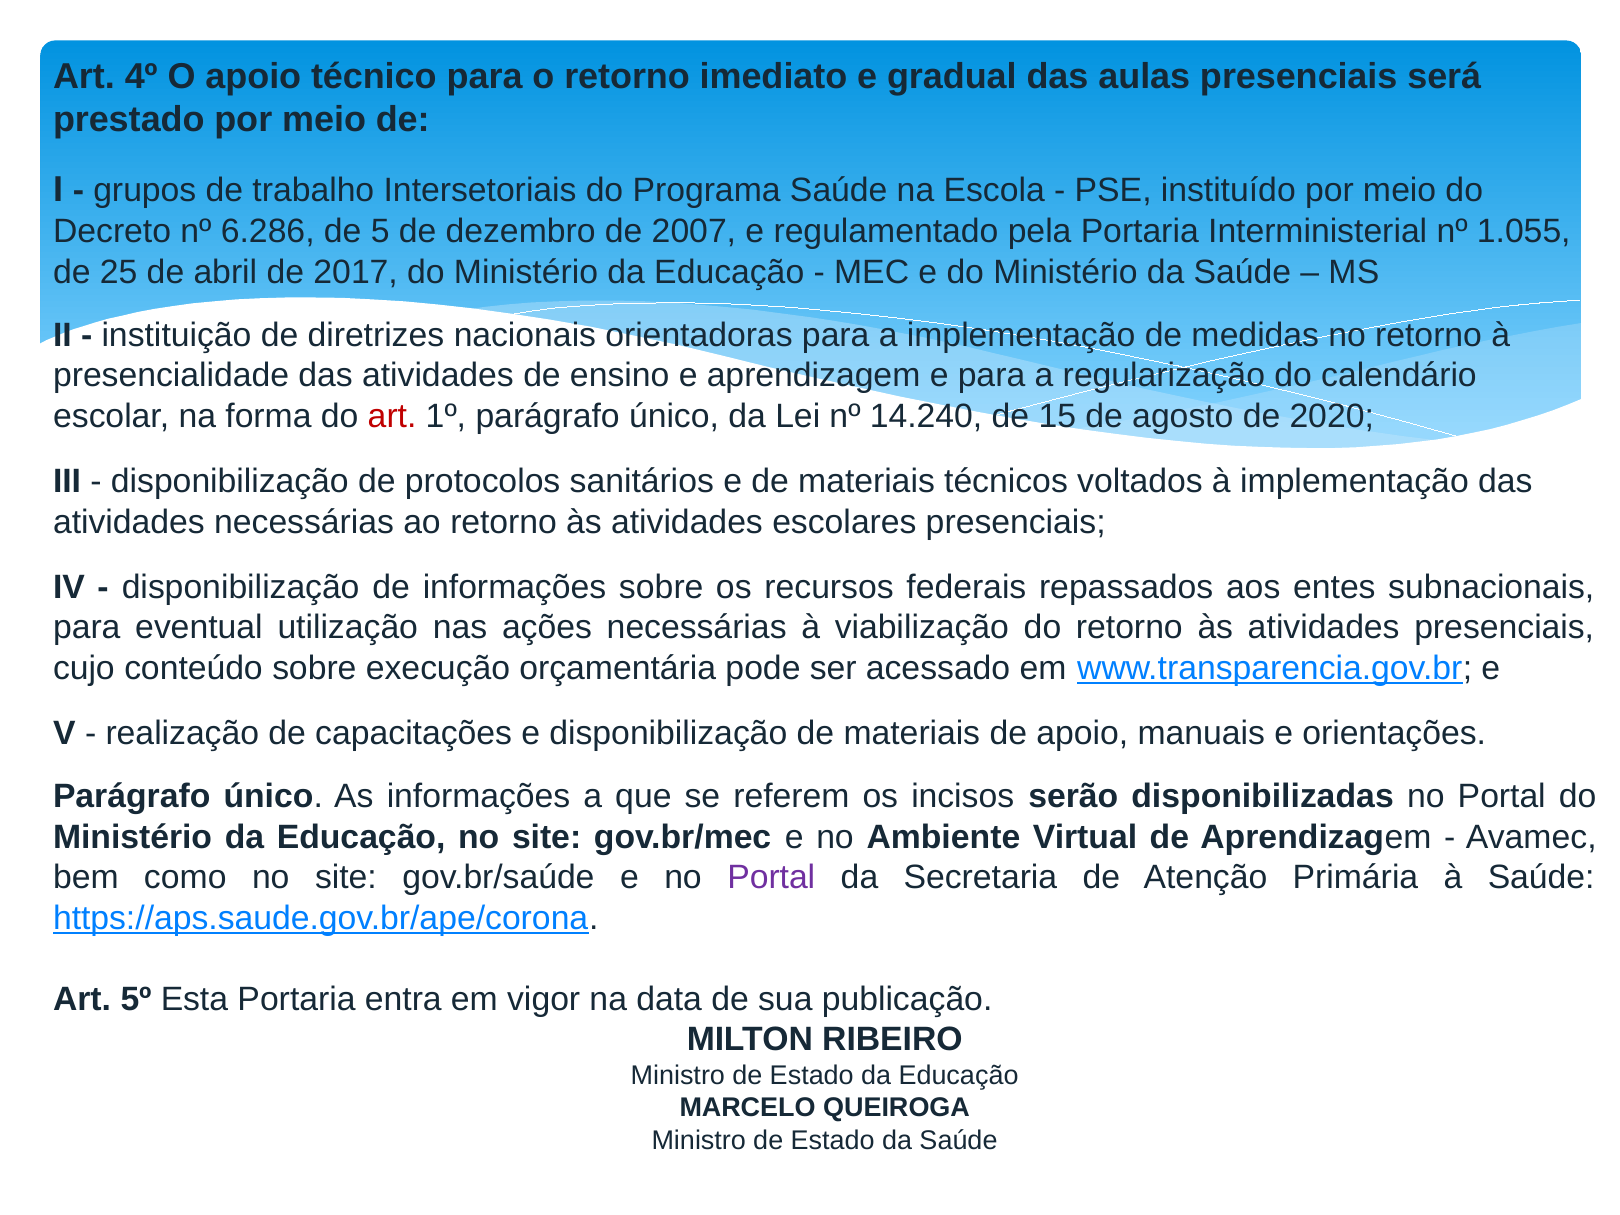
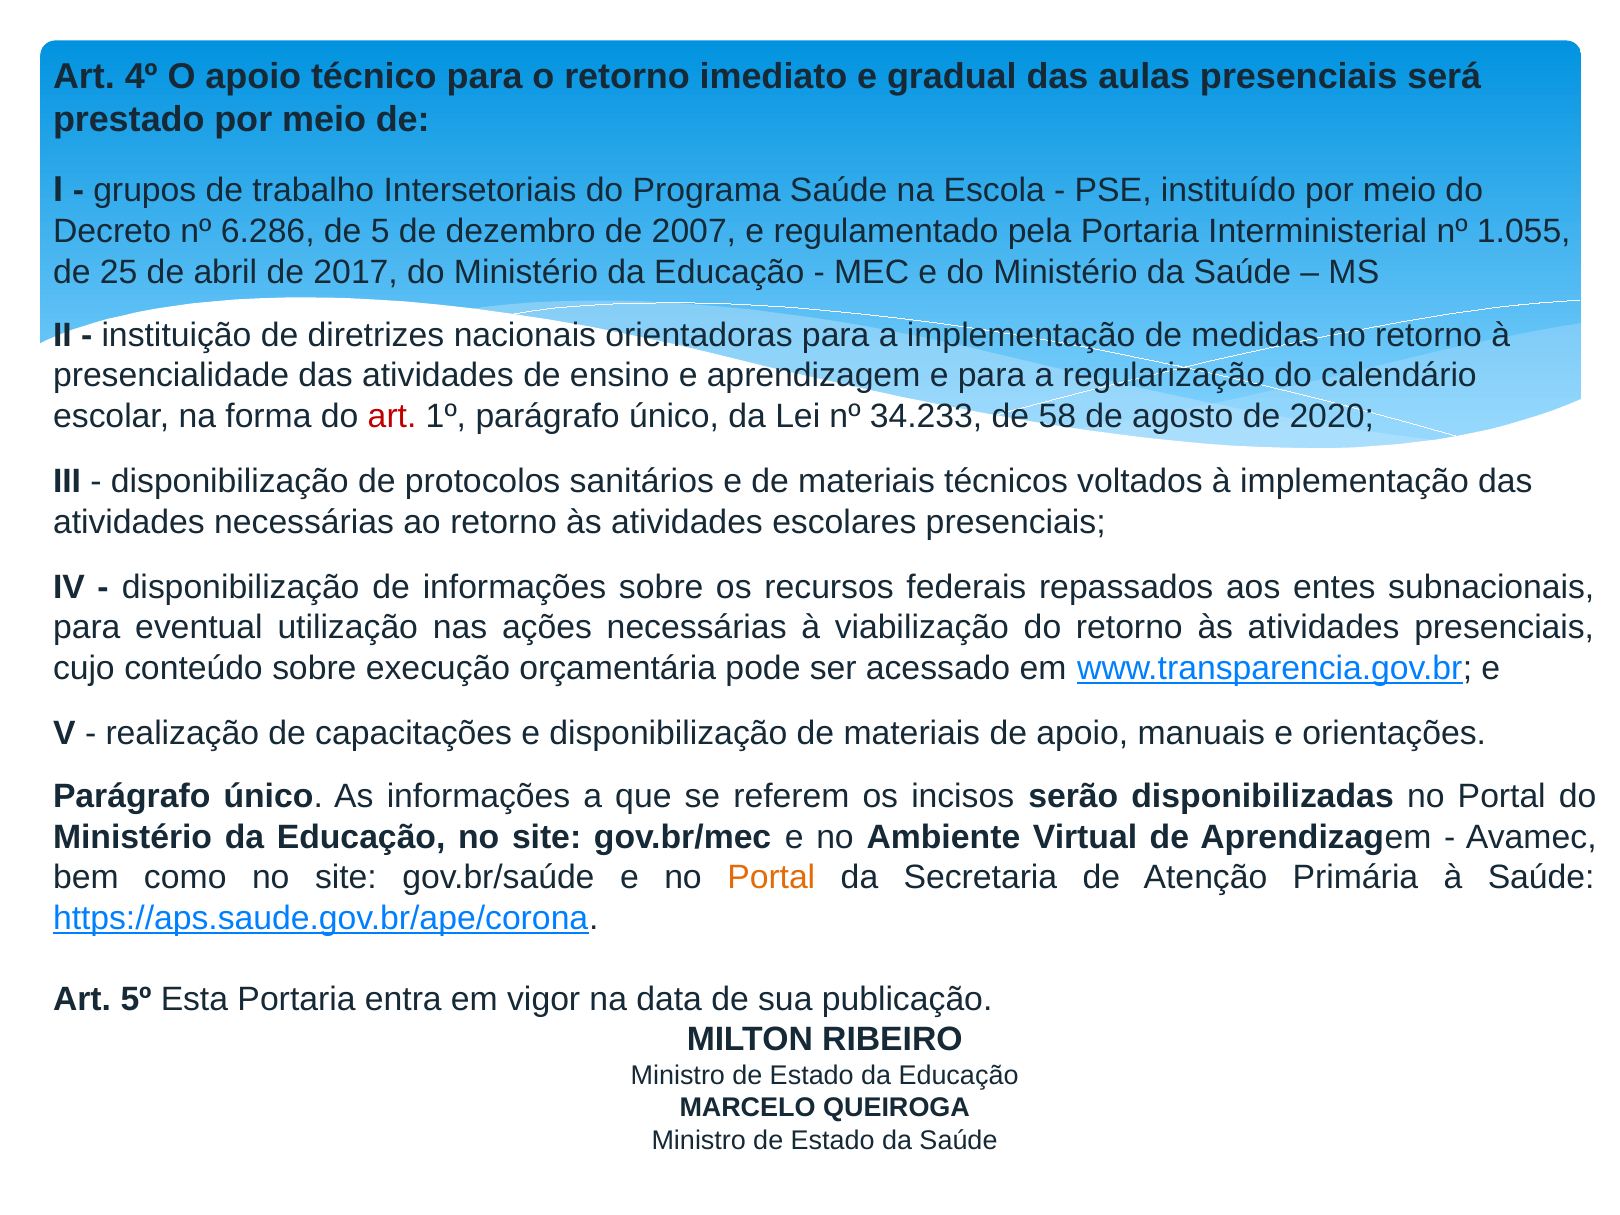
14.240: 14.240 -> 34.233
15: 15 -> 58
Portal at (771, 878) colour: purple -> orange
